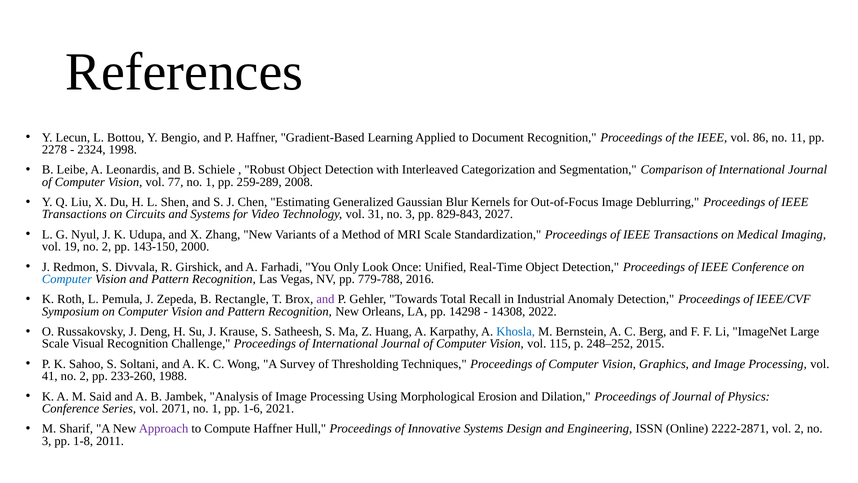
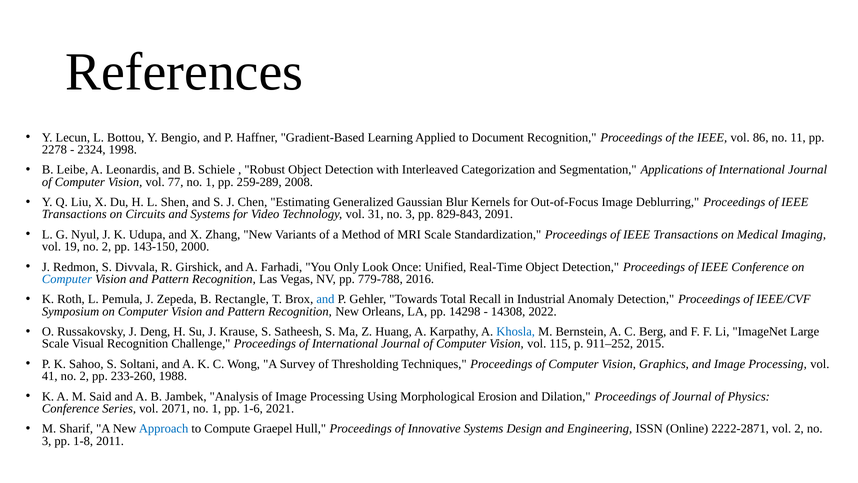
Comparison: Comparison -> Applications
2027: 2027 -> 2091
and at (325, 299) colour: purple -> blue
248–252: 248–252 -> 911–252
Approach colour: purple -> blue
Compute Haffner: Haffner -> Graepel
